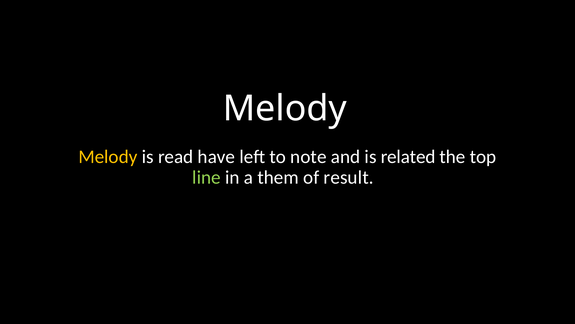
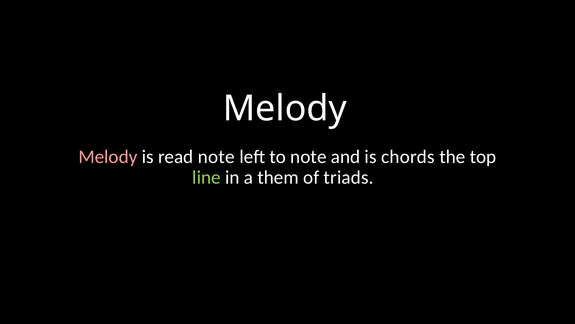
Melody at (108, 157) colour: yellow -> pink
read have: have -> note
related: related -> chords
result: result -> triads
